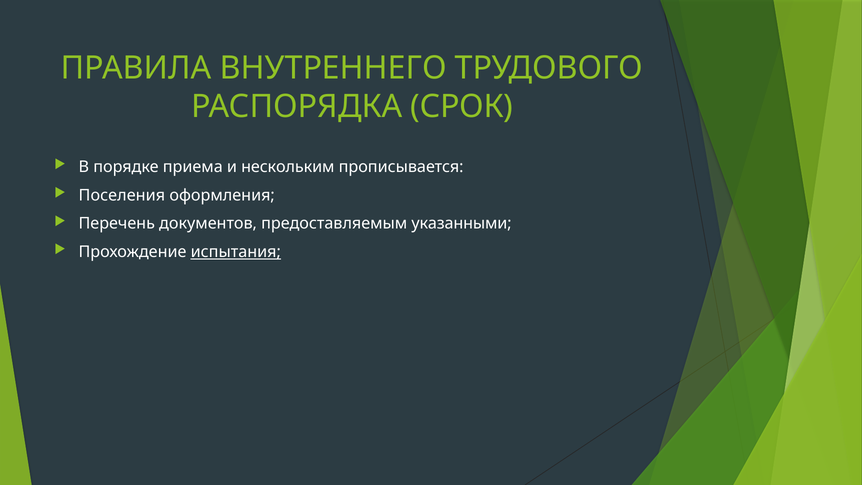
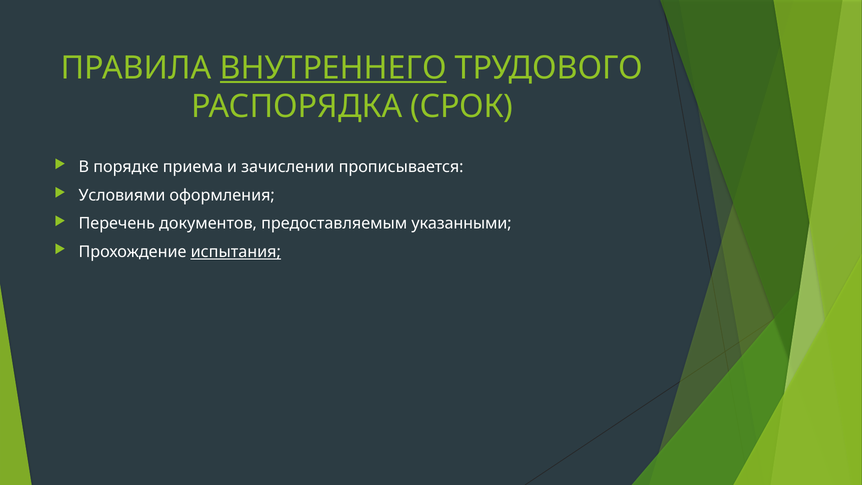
ВНУТРЕННЕГО underline: none -> present
нескольким: нескольким -> зачислении
Поселения: Поселения -> Условиями
